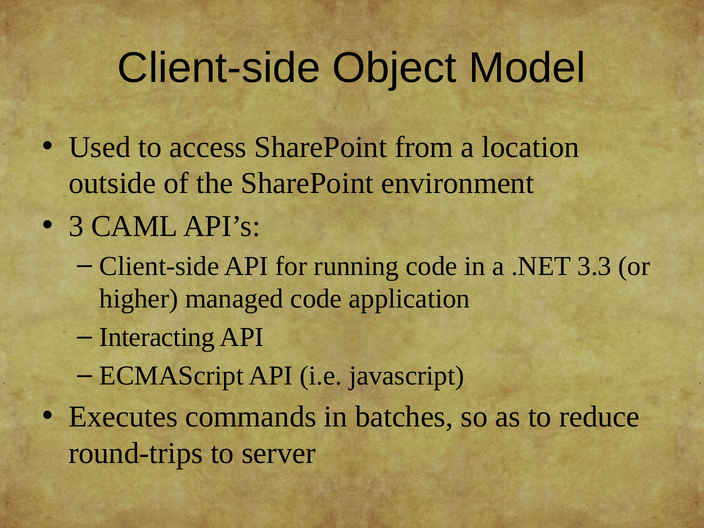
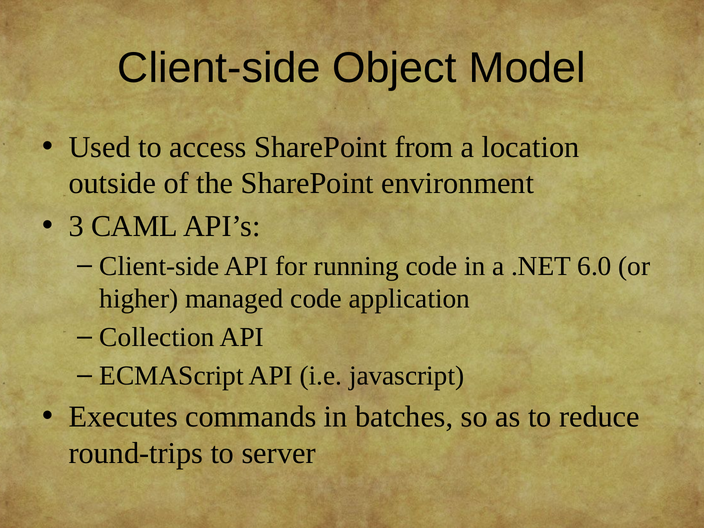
3.3: 3.3 -> 6.0
Interacting: Interacting -> Collection
